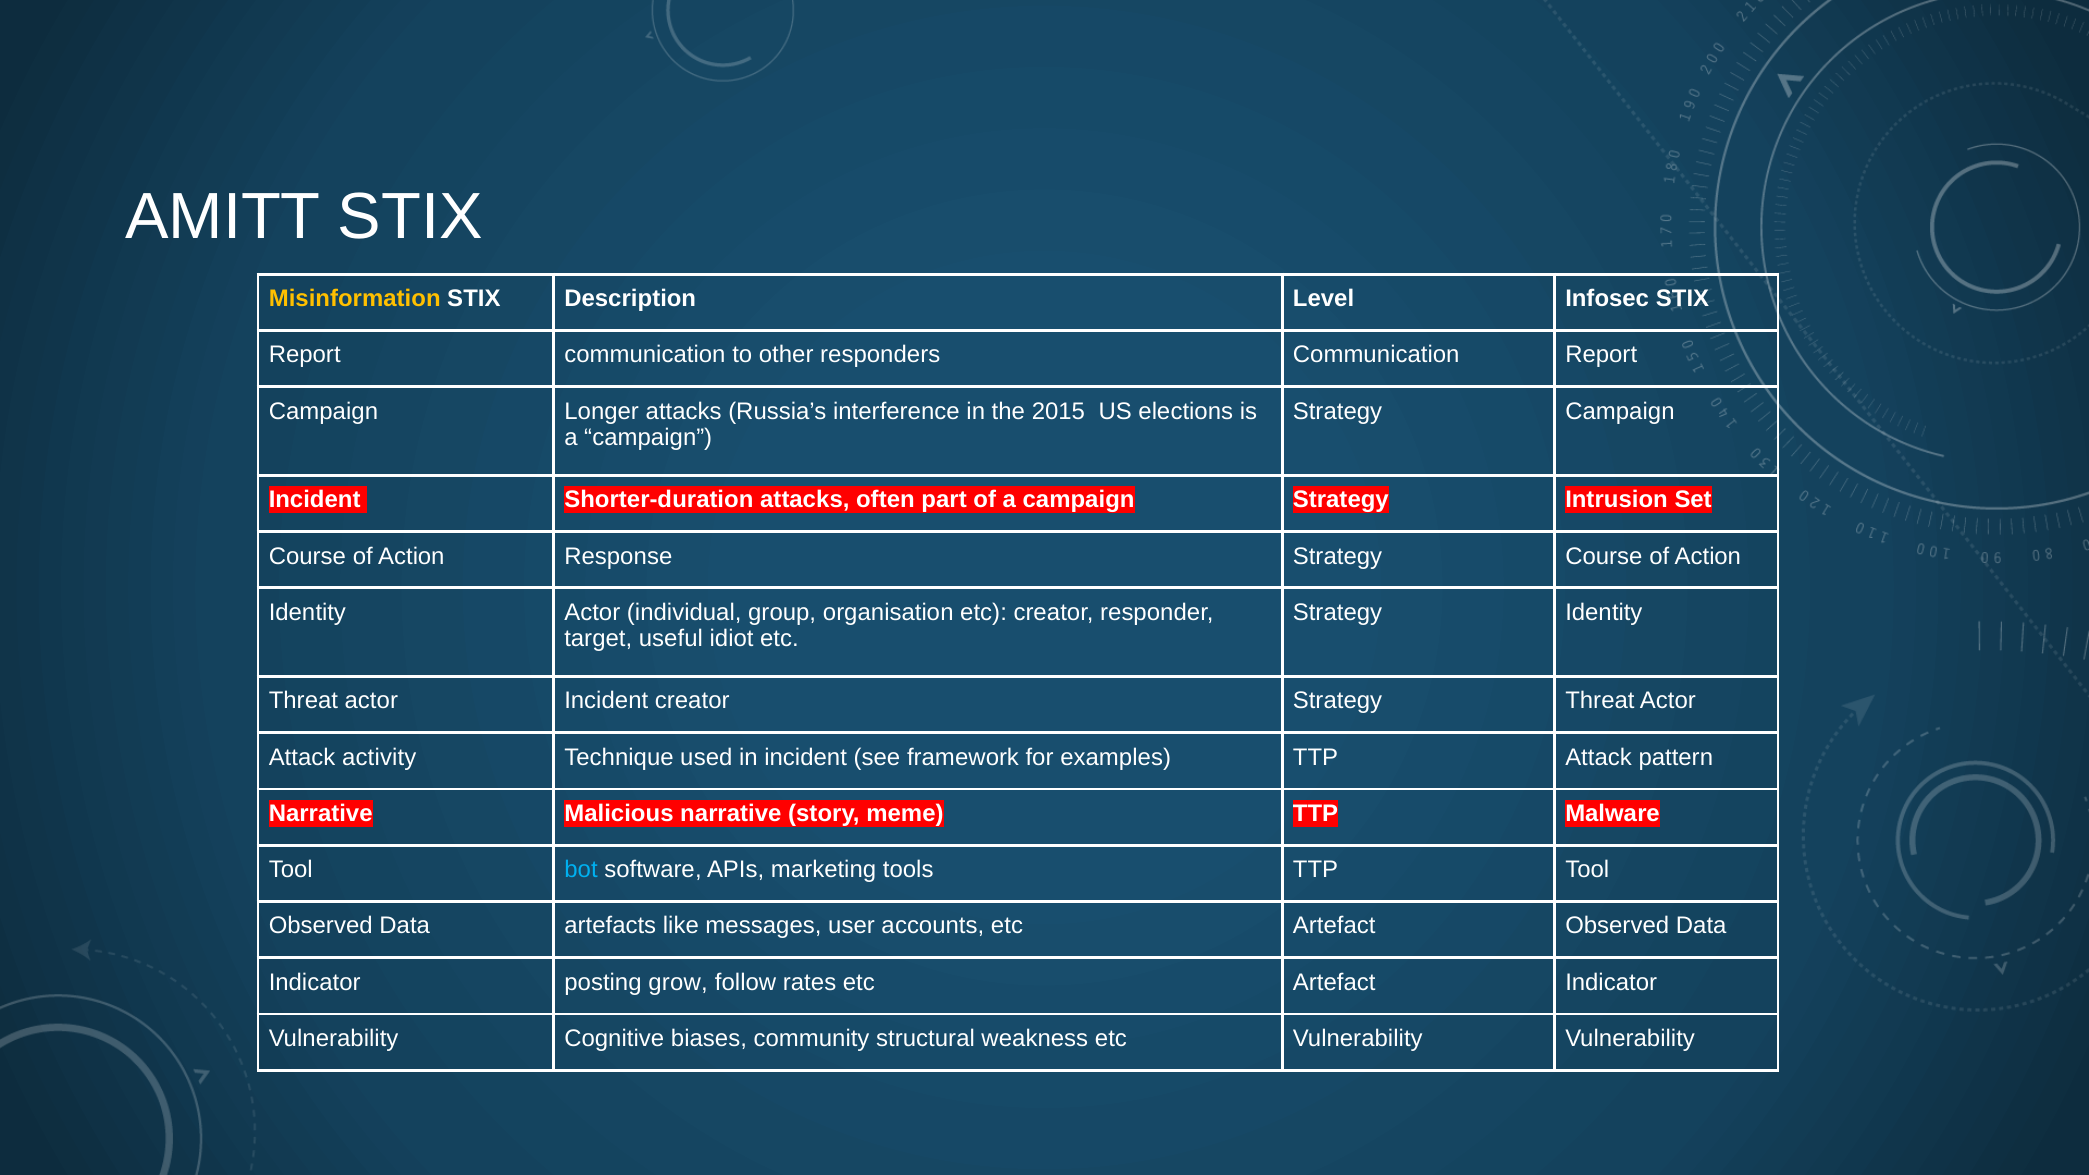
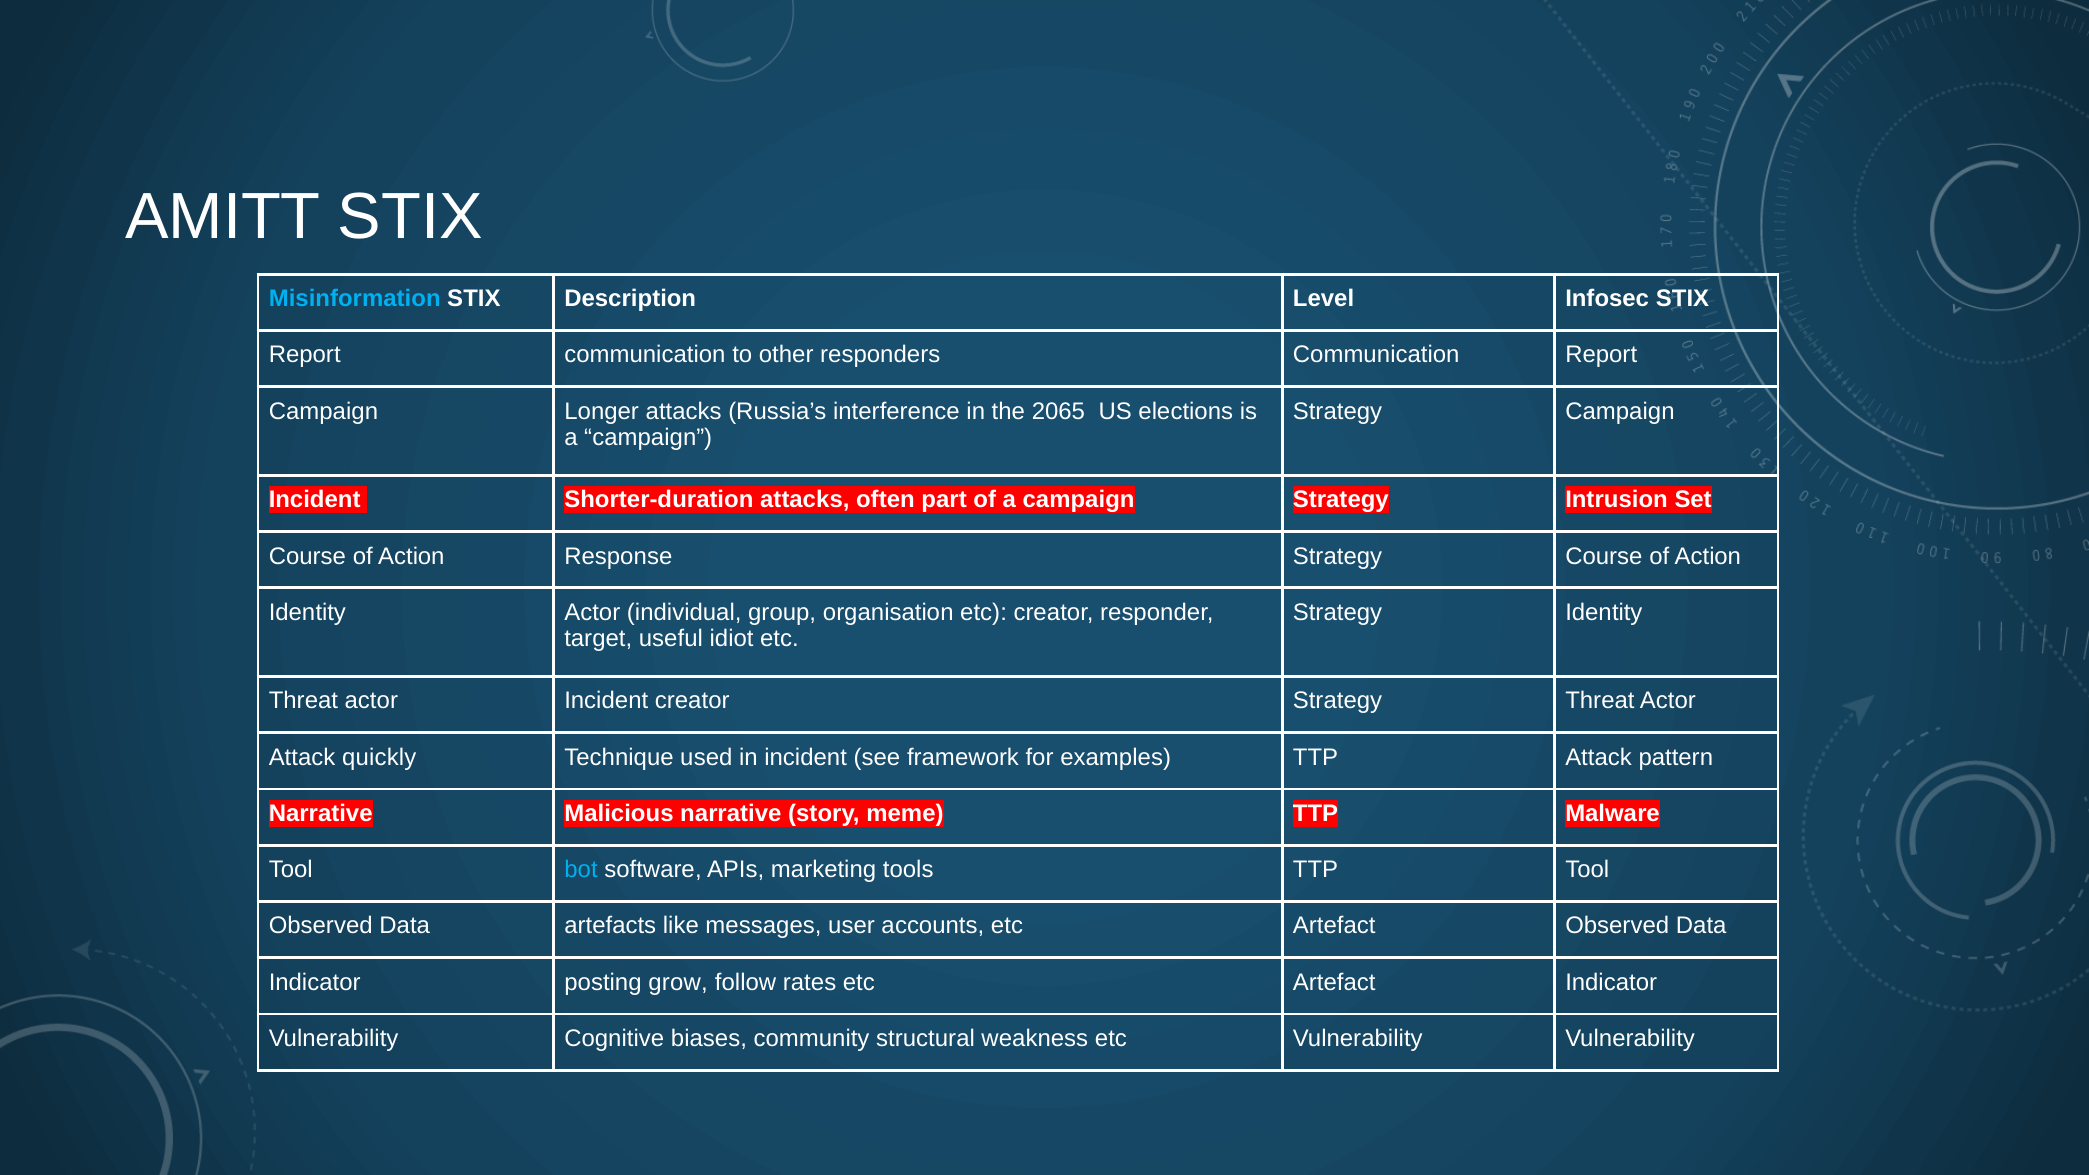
Misinformation colour: yellow -> light blue
2015: 2015 -> 2065
activity: activity -> quickly
